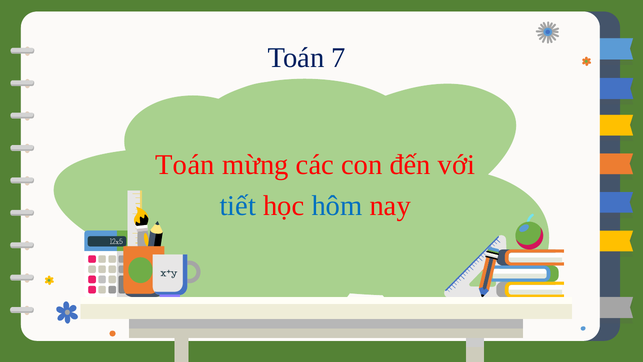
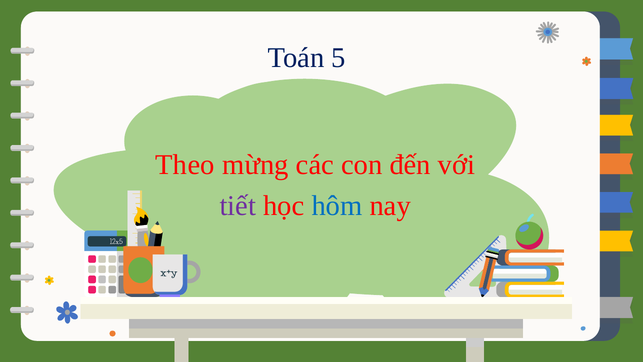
7: 7 -> 5
Toán at (185, 165): Toán -> Theo
tiết colour: blue -> purple
